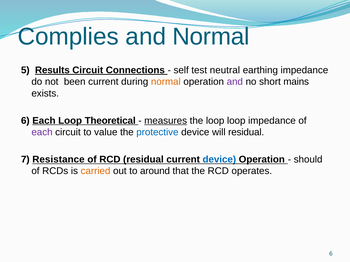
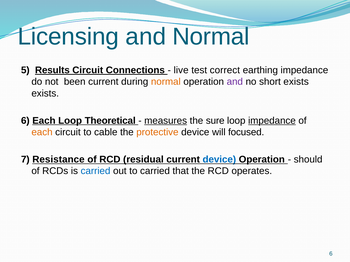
Complies: Complies -> Licensing
self: self -> live
neutral: neutral -> correct
short mains: mains -> exists
the loop: loop -> sure
impedance at (272, 121) underline: none -> present
each at (42, 132) colour: purple -> orange
value: value -> cable
protective colour: blue -> orange
will residual: residual -> focused
carried at (95, 171) colour: orange -> blue
to around: around -> carried
